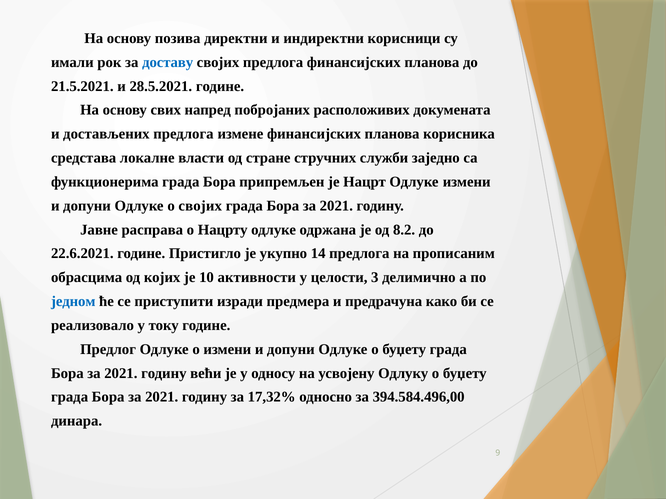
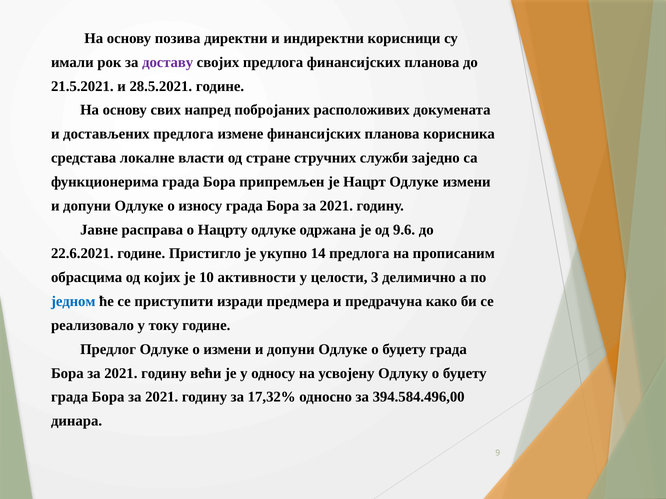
доставу colour: blue -> purple
о својих: својих -> износу
8.2: 8.2 -> 9.6
